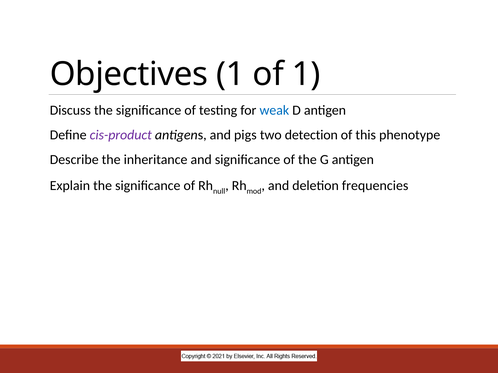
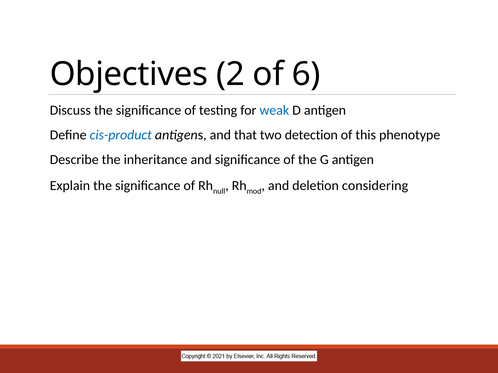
Objectives 1: 1 -> 2
of 1: 1 -> 6
cis-product colour: purple -> blue
pigs: pigs -> that
frequencies: frequencies -> considering
